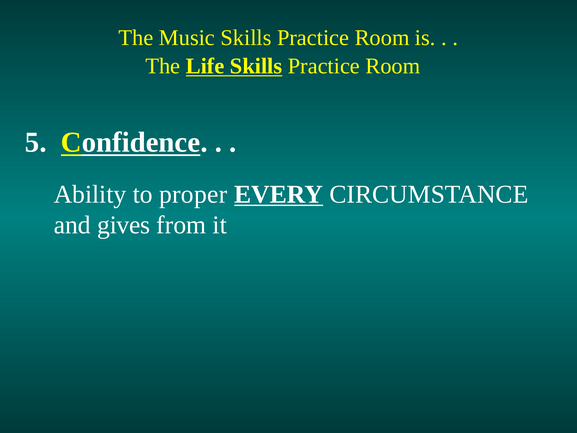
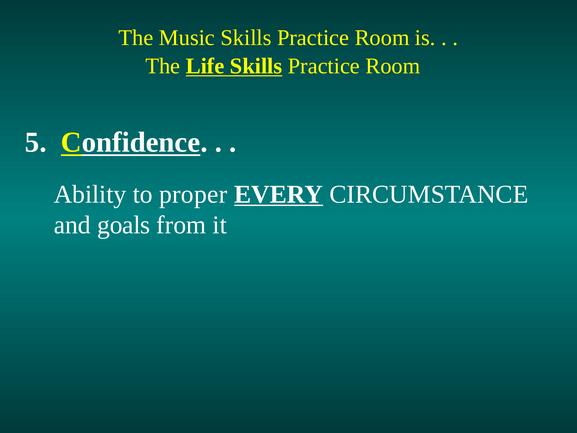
gives: gives -> goals
